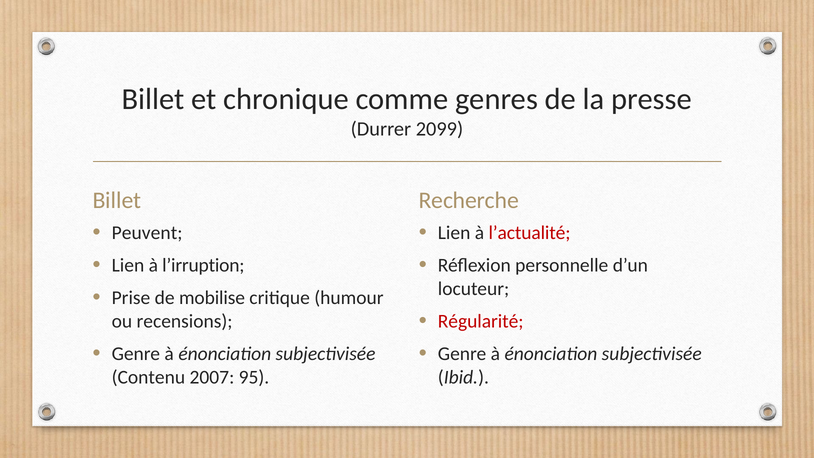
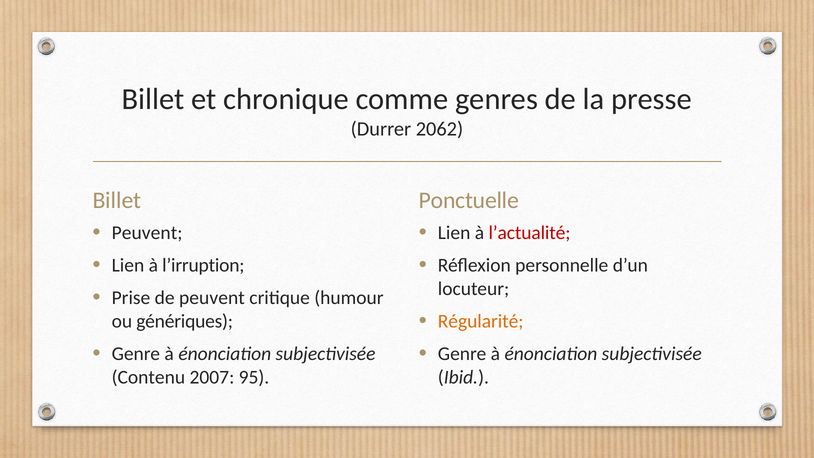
2099: 2099 -> 2062
Recherche: Recherche -> Ponctuelle
de mobilise: mobilise -> peuvent
Régularité colour: red -> orange
recensions: recensions -> génériques
